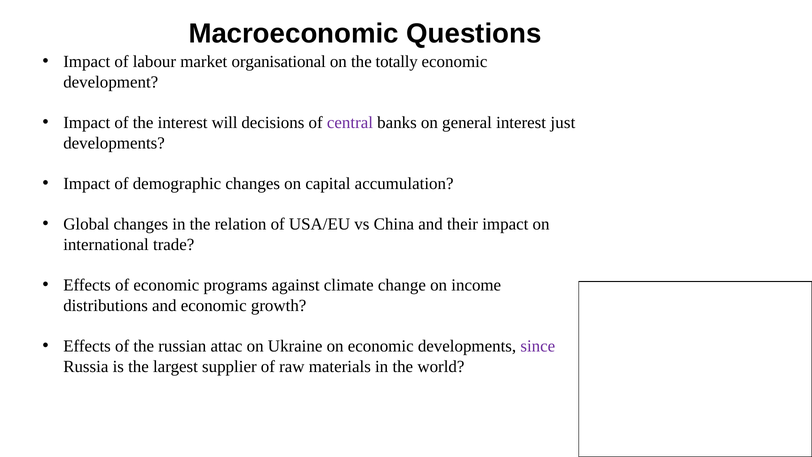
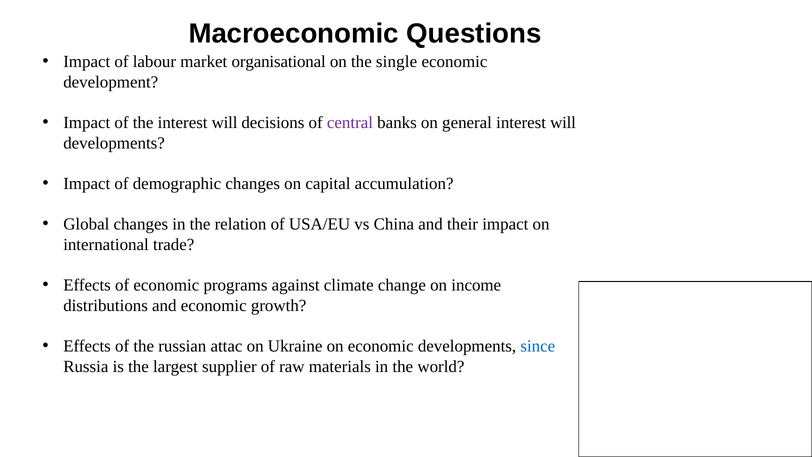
totally: totally -> single
general interest just: just -> will
since colour: purple -> blue
